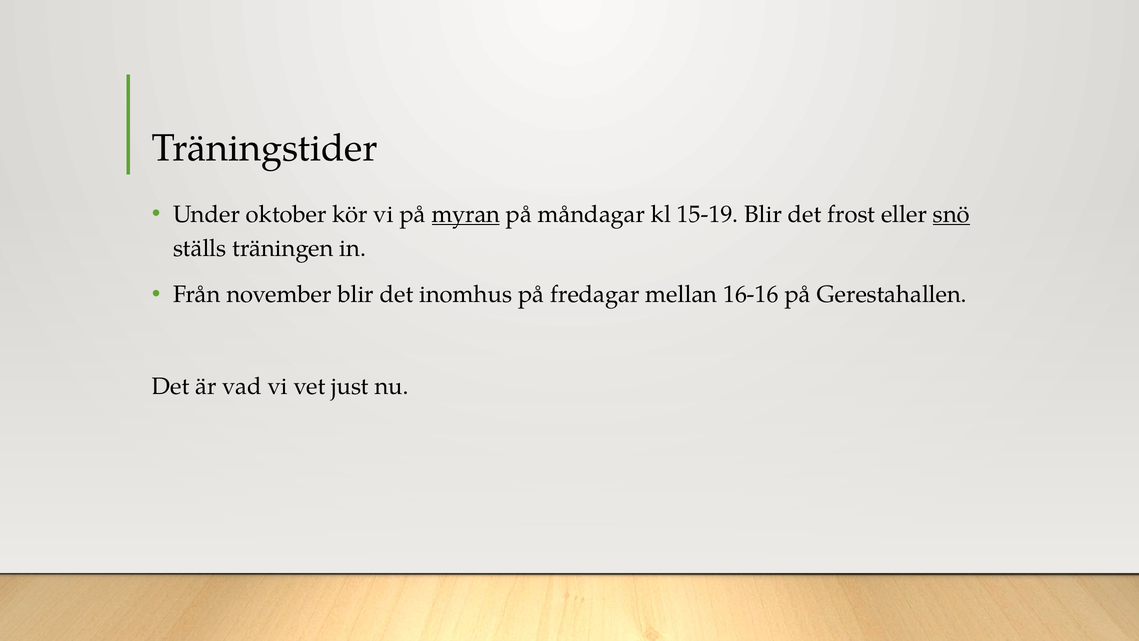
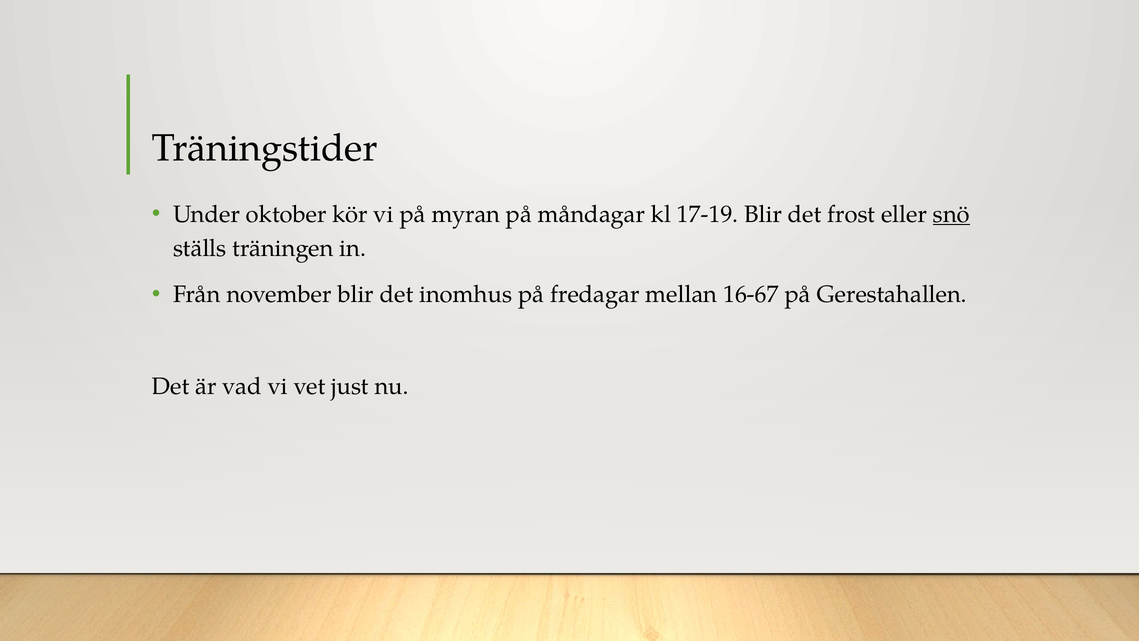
myran underline: present -> none
15-19: 15-19 -> 17-19
16-16: 16-16 -> 16-67
